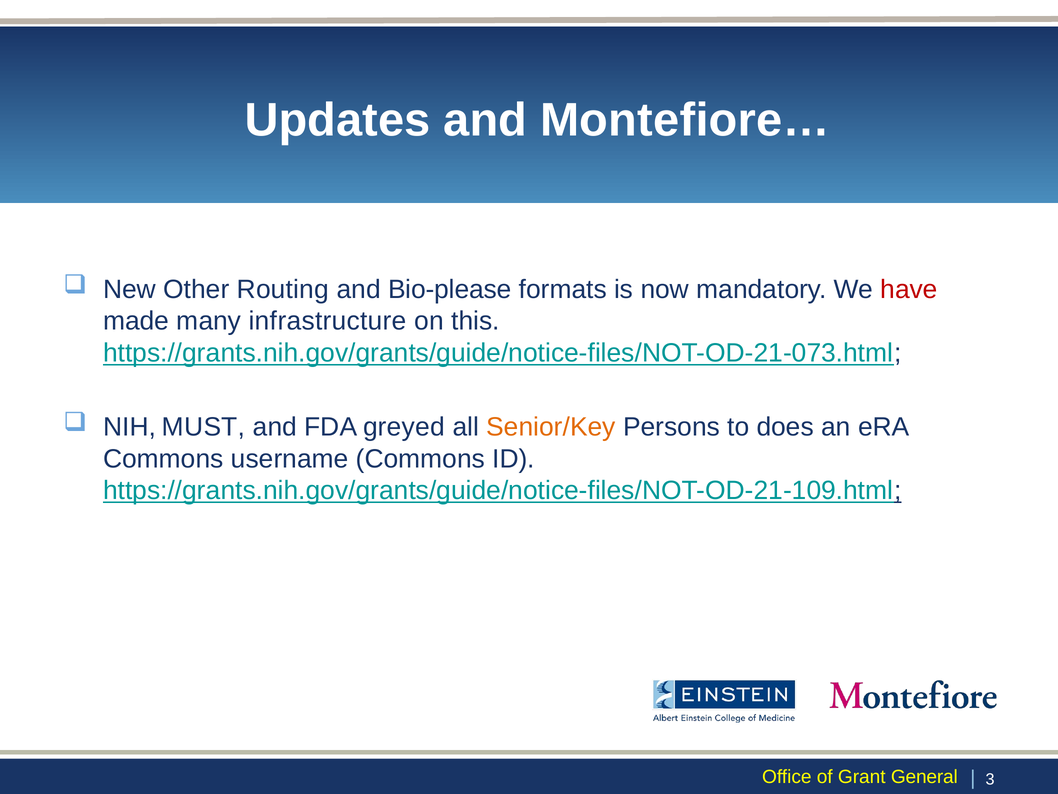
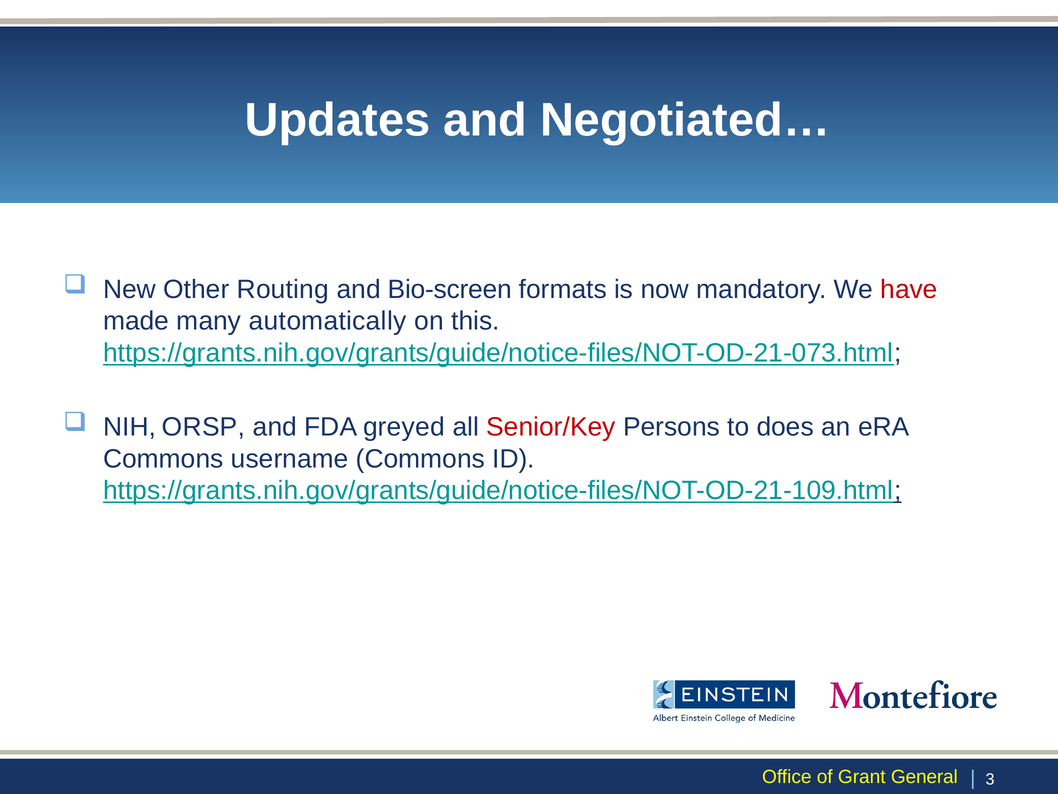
Montefiore…: Montefiore… -> Negotiated…
Bio-please: Bio-please -> Bio-screen
infrastructure: infrastructure -> automatically
MUST: MUST -> ORSP
Senior/Key colour: orange -> red
